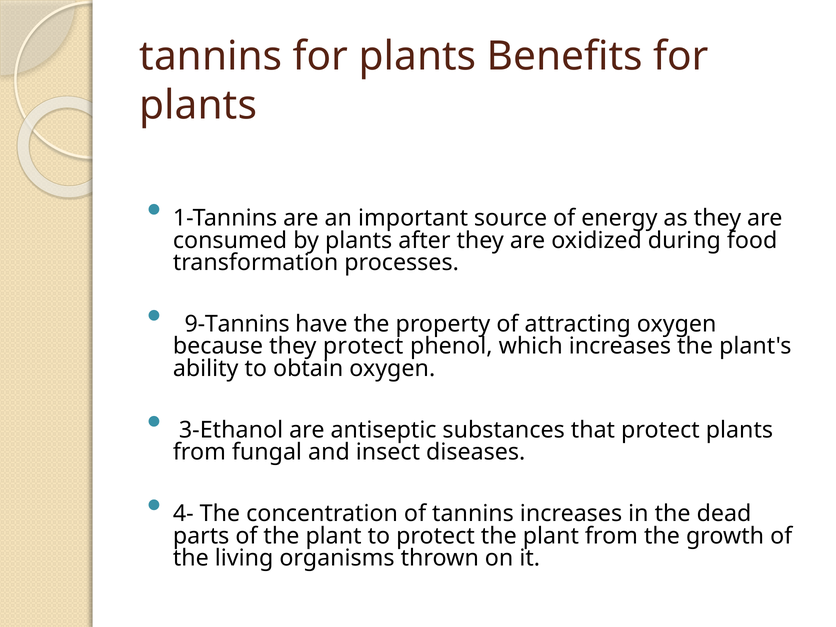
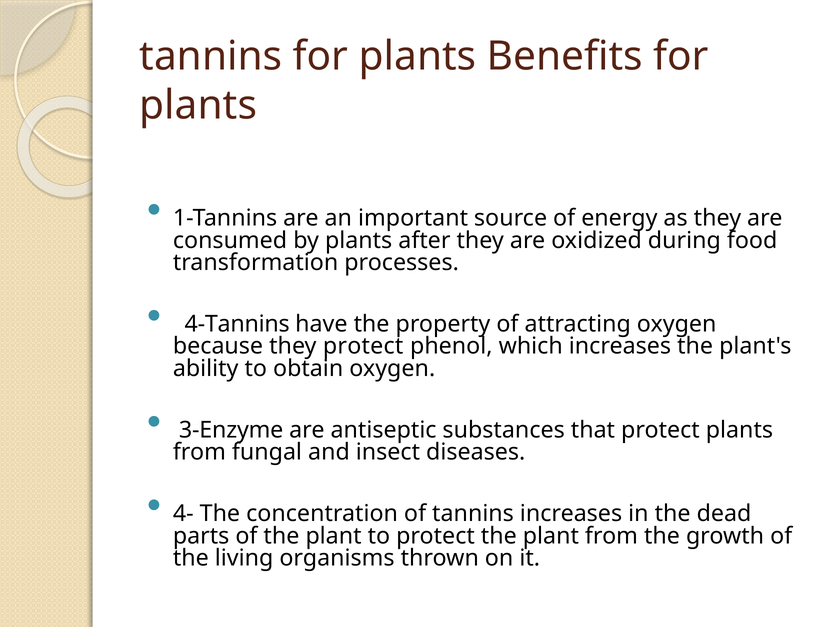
9-Tannins: 9-Tannins -> 4-Tannins
3-Ethanol: 3-Ethanol -> 3-Enzyme
